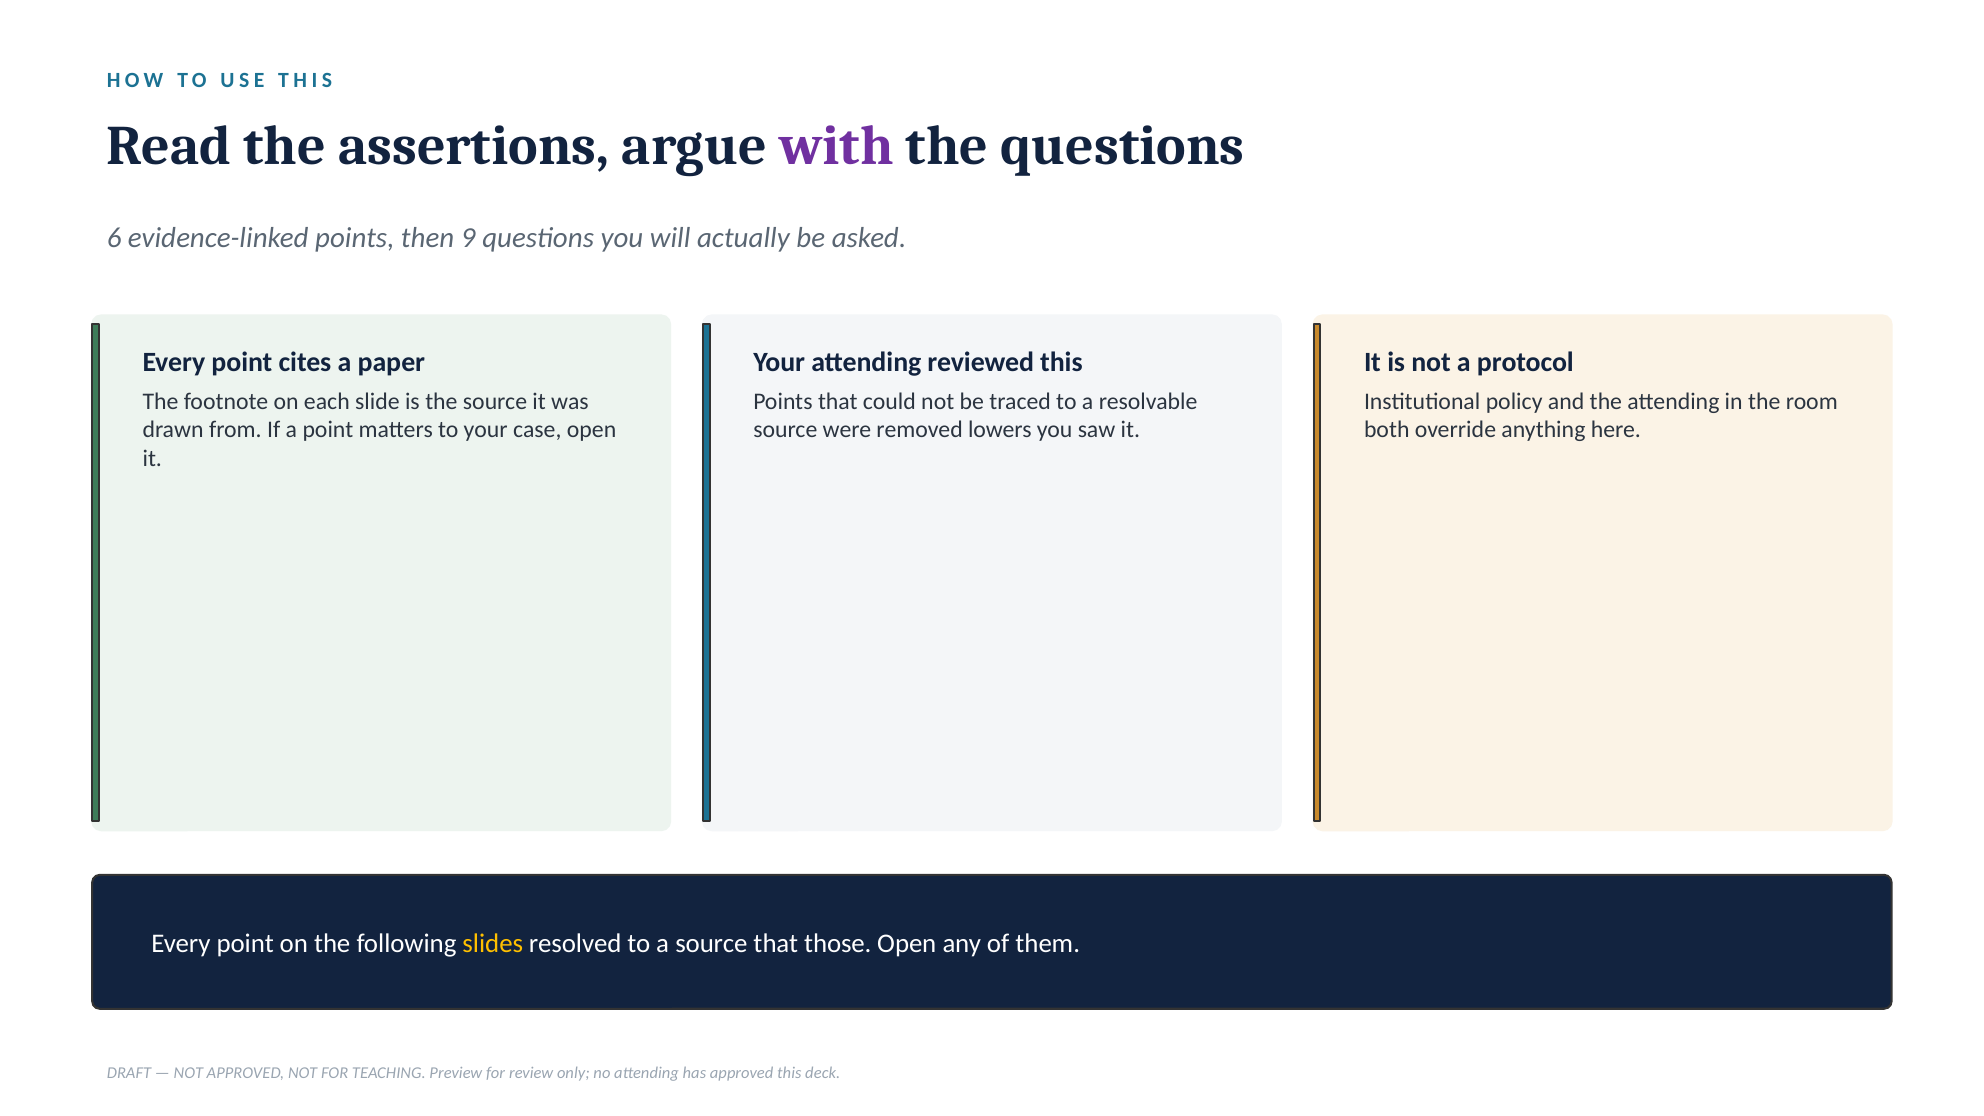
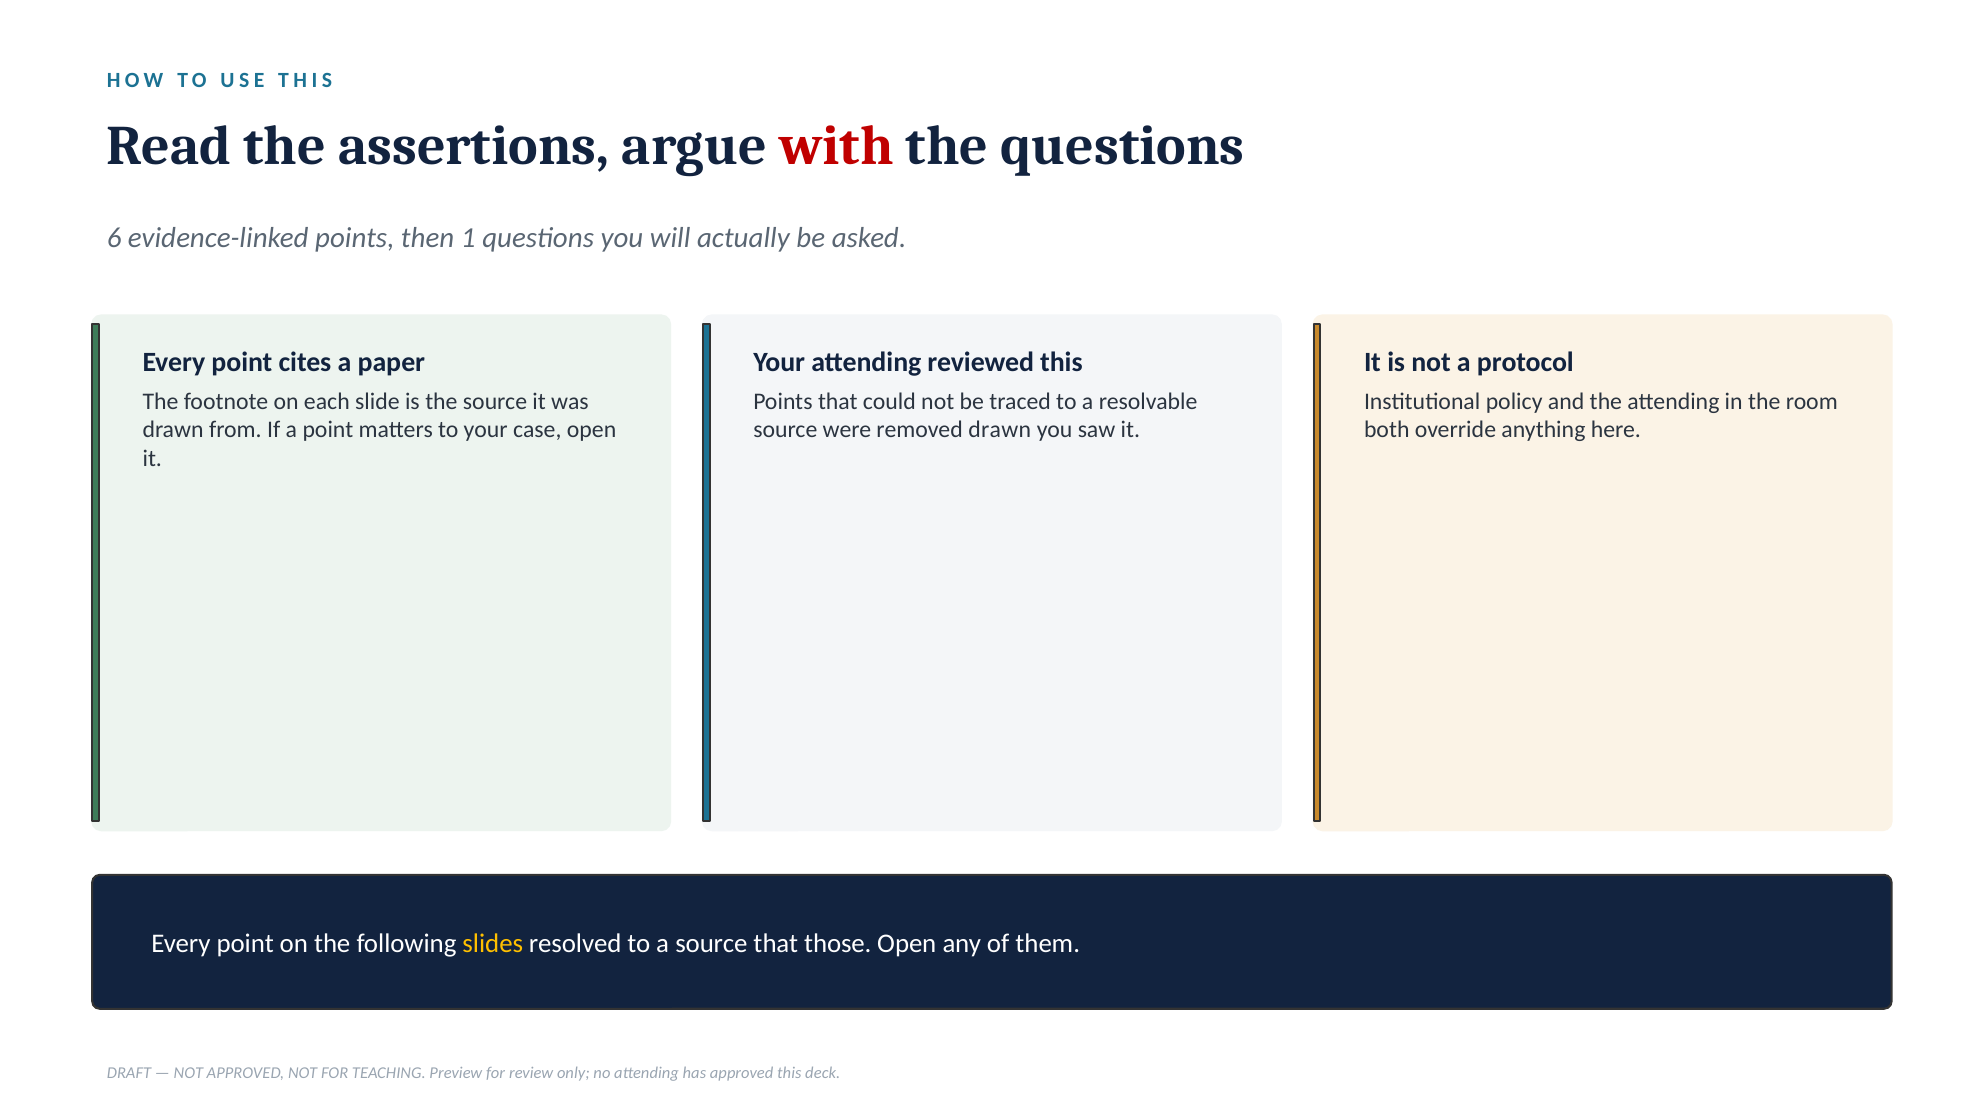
with colour: purple -> red
9: 9 -> 1
removed lowers: lowers -> drawn
